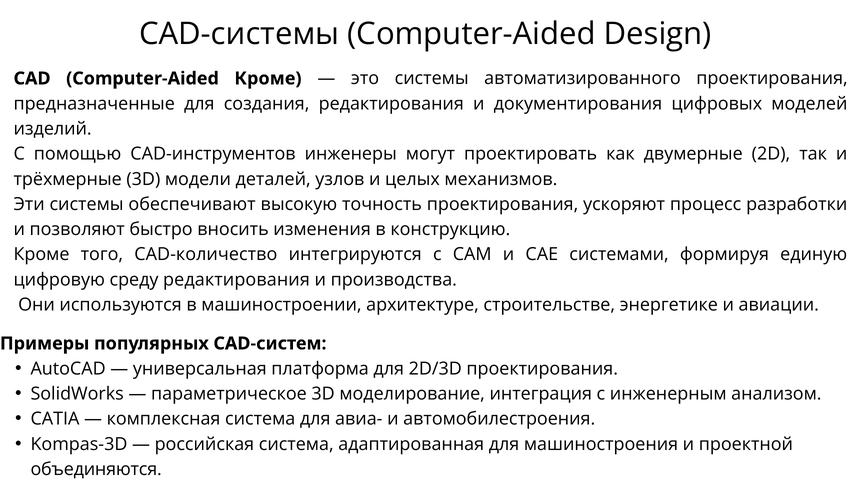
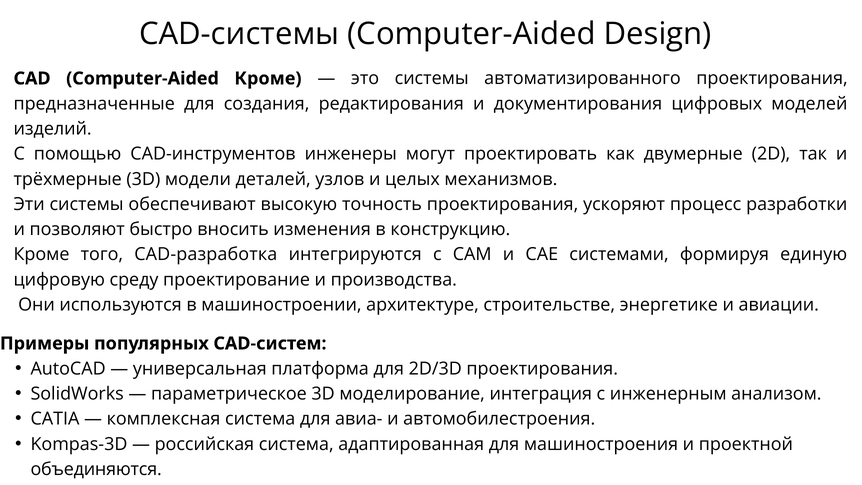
CAD-количество: CAD-количество -> CAD-разработка
среду редактирования: редактирования -> проектирование
